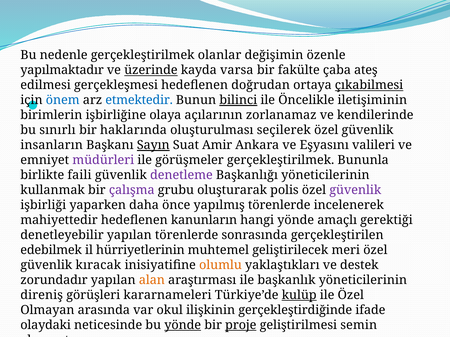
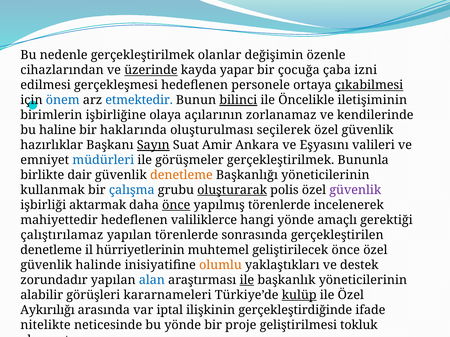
yapılmaktadır: yapılmaktadır -> cihazlarından
varsa: varsa -> yapar
fakülte: fakülte -> çocuğa
ateş: ateş -> izni
doğrudan: doğrudan -> personele
sınırlı: sınırlı -> haline
insanların: insanların -> hazırlıklar
müdürleri colour: purple -> blue
faili: faili -> dair
denetleme at (181, 175) colour: purple -> orange
çalışma colour: purple -> blue
oluşturarak underline: none -> present
yaparken: yaparken -> aktarmak
önce at (176, 205) underline: none -> present
kanunların: kanunların -> valiliklerce
denetleyebilir: denetleyebilir -> çalıştırılamaz
edebilmek at (51, 250): edebilmek -> denetleme
geliştirilecek meri: meri -> önce
kıracak: kıracak -> halinde
alan colour: orange -> blue
ile at (247, 280) underline: none -> present
direniş: direniş -> alabilir
Olmayan: Olmayan -> Aykırılığı
okul: okul -> iptal
olaydaki: olaydaki -> nitelikte
yönde at (183, 325) underline: present -> none
proje underline: present -> none
semin: semin -> tokluk
